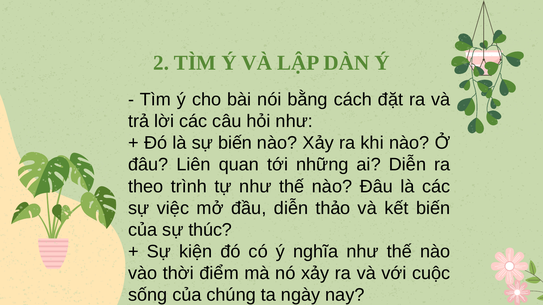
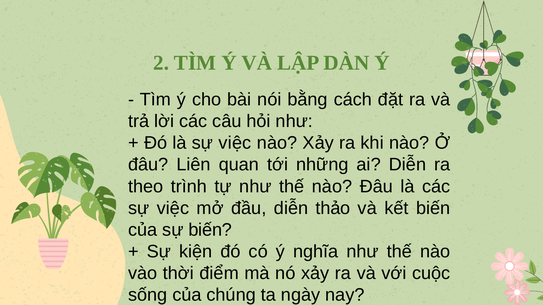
là sự biến: biến -> việc
sự thúc: thúc -> biến
